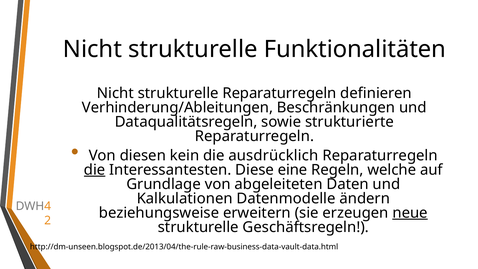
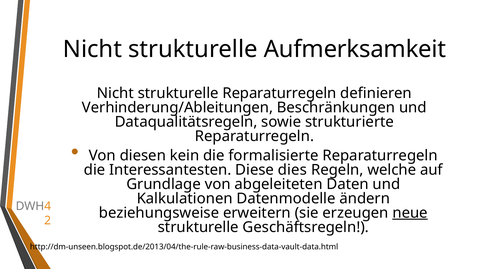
Funktionalitäten: Funktionalitäten -> Aufmerksamkeit
ausdrücklich: ausdrücklich -> formalisierte
die at (95, 170) underline: present -> none
eine: eine -> dies
